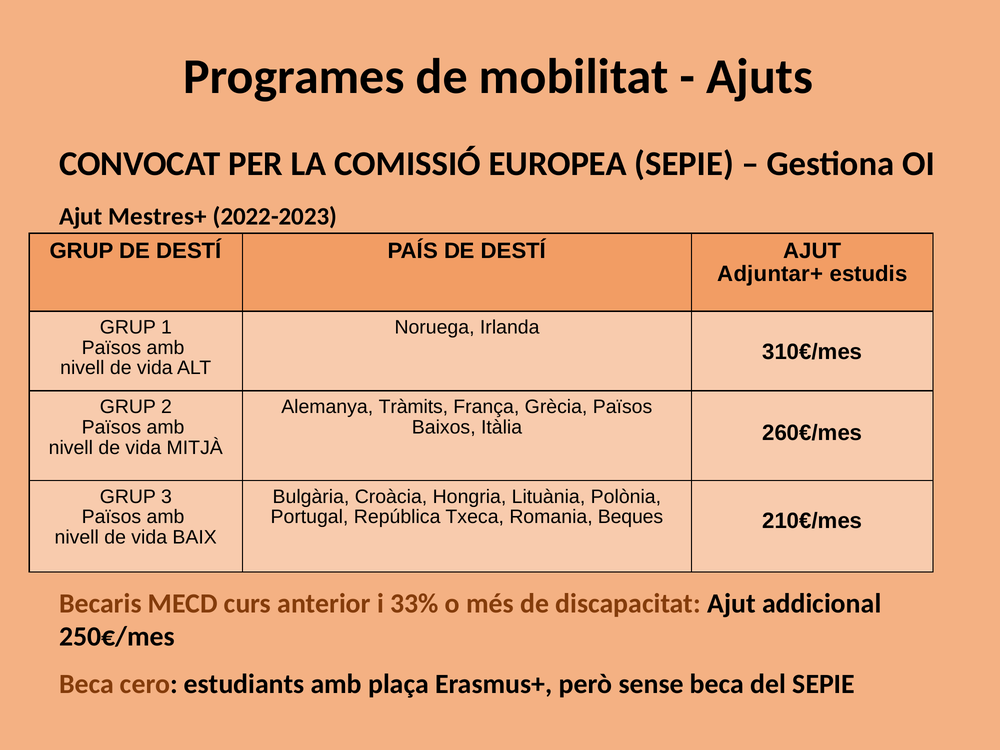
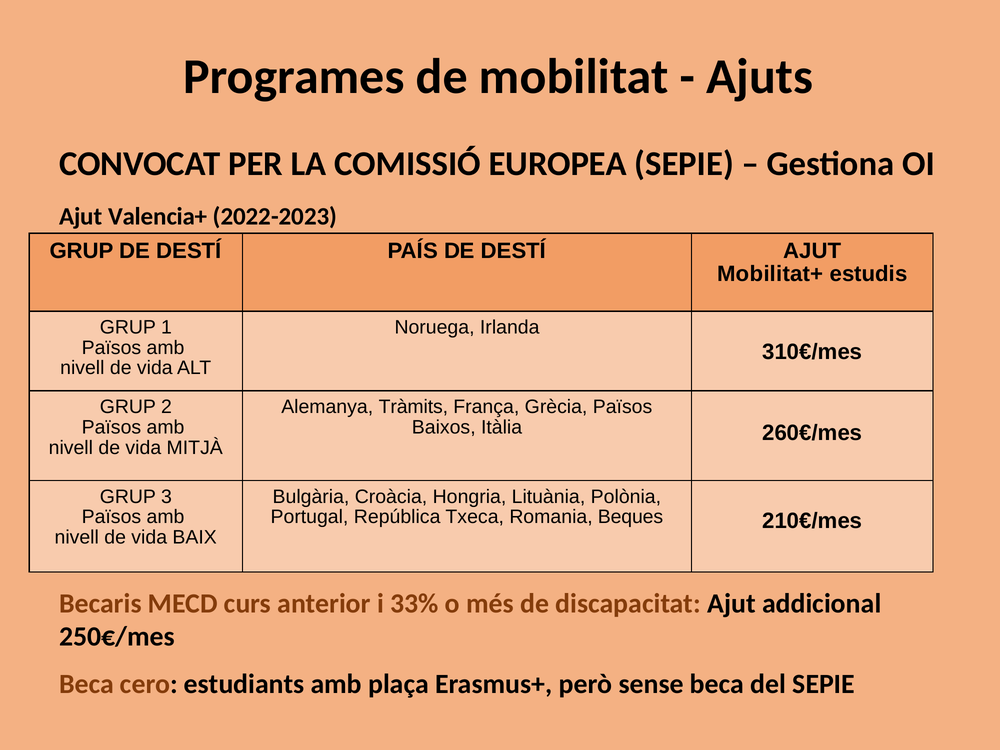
Mestres+: Mestres+ -> Valencia+
Adjuntar+: Adjuntar+ -> Mobilitat+
